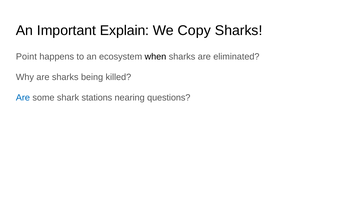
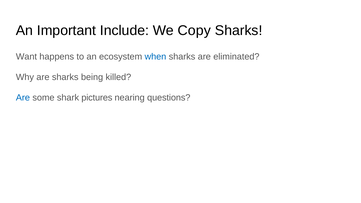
Explain: Explain -> Include
Point: Point -> Want
when colour: black -> blue
stations: stations -> pictures
